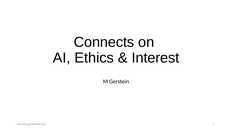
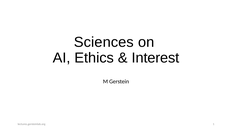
Connects: Connects -> Sciences
